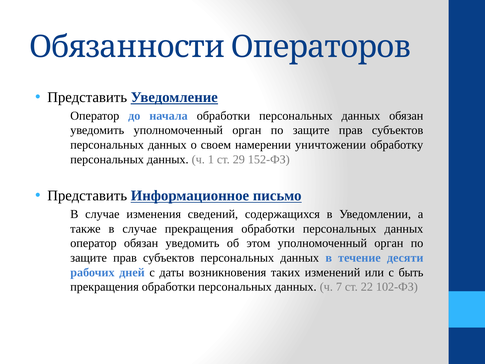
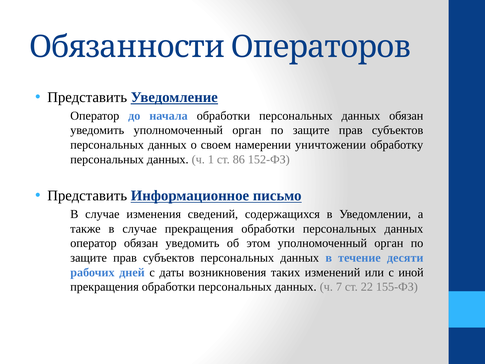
29: 29 -> 86
быть: быть -> иной
102-ФЗ: 102-ФЗ -> 155-ФЗ
